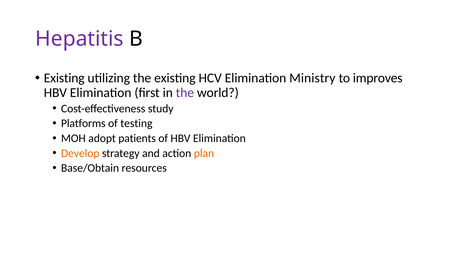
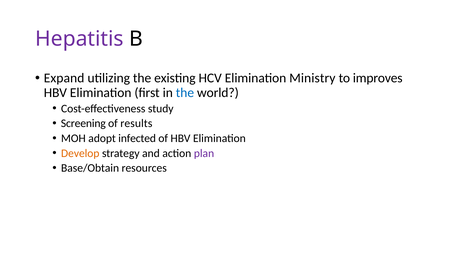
Existing at (64, 78): Existing -> Expand
the at (185, 92) colour: purple -> blue
Platforms: Platforms -> Screening
testing: testing -> results
patients: patients -> infected
plan colour: orange -> purple
